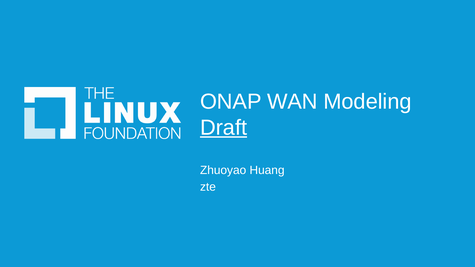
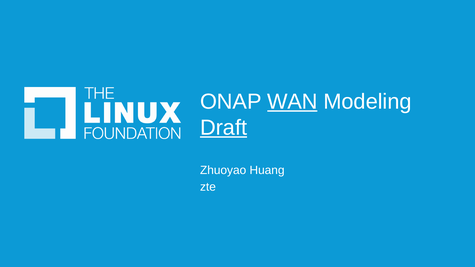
WAN underline: none -> present
